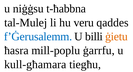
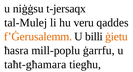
t-ħabbna: t-ħabbna -> t-jersaqx
f’Ġerusalemm colour: blue -> orange
kull-għamara: kull-għamara -> taħt-għamara
